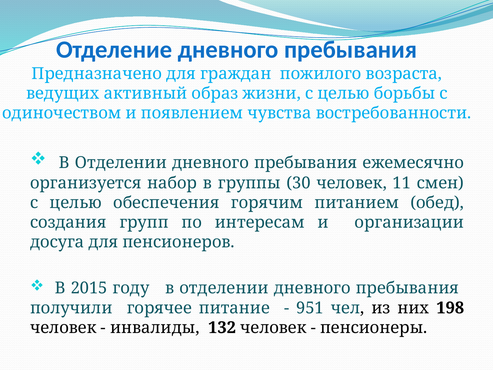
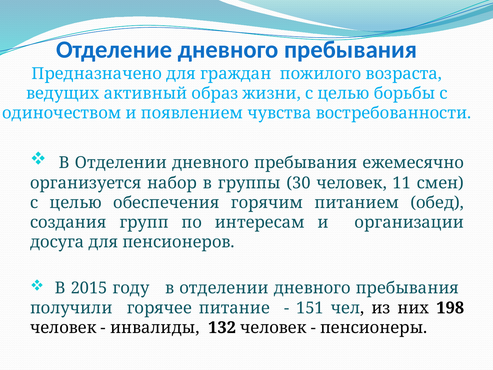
951: 951 -> 151
